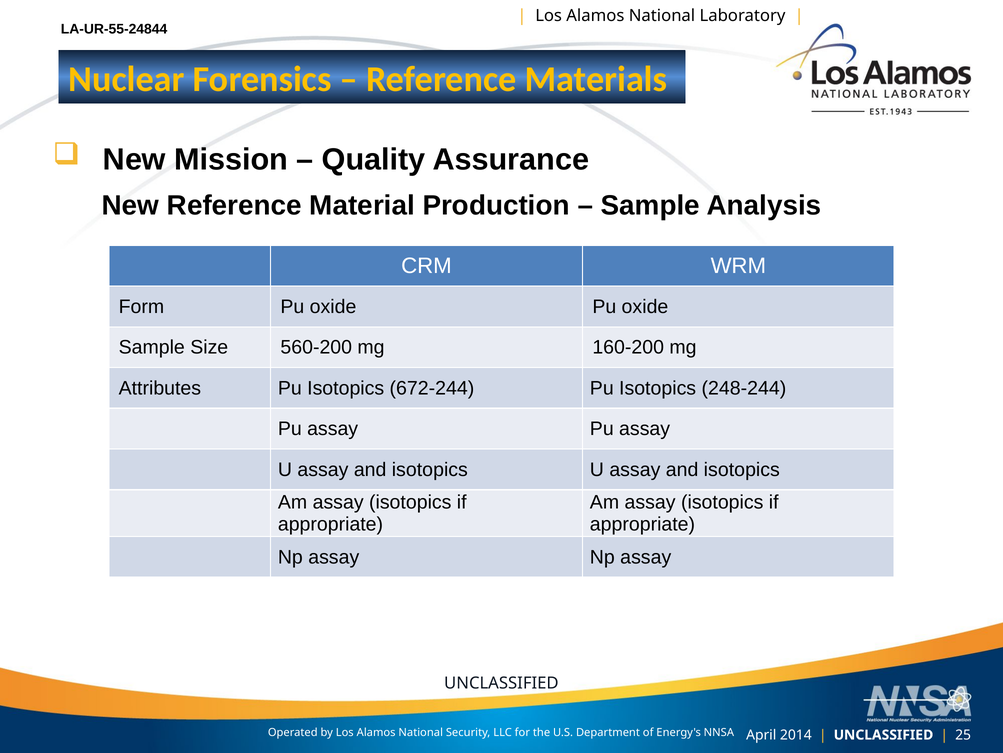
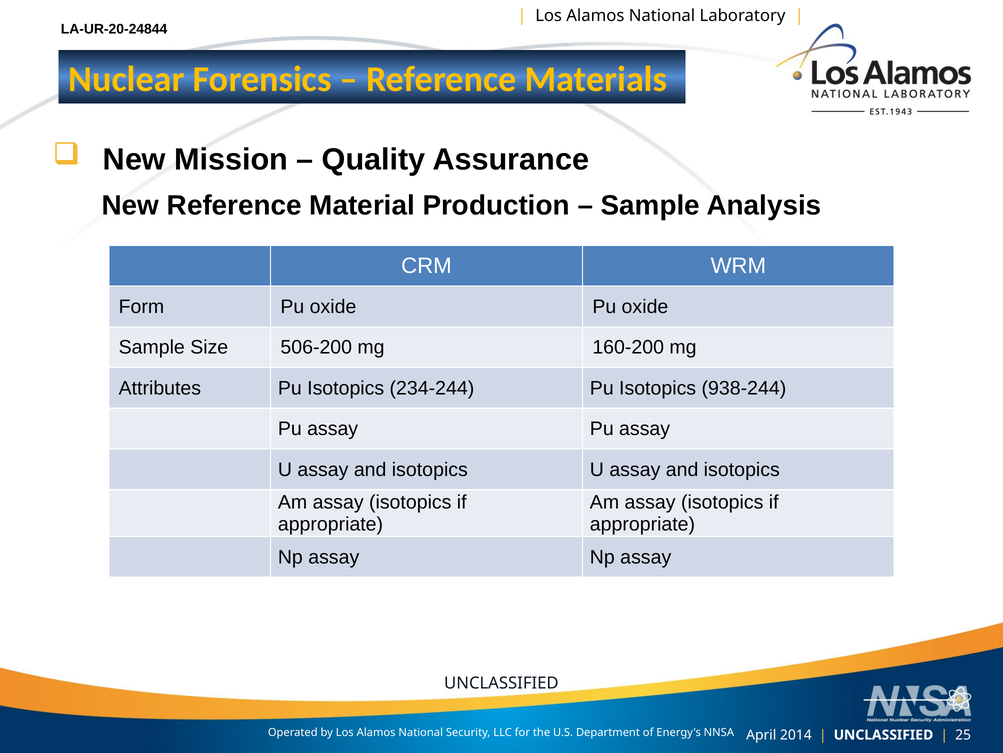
LA-UR-55-24844: LA-UR-55-24844 -> LA-UR-20-24844
560-200: 560-200 -> 506-200
672-244: 672-244 -> 234-244
248-244: 248-244 -> 938-244
